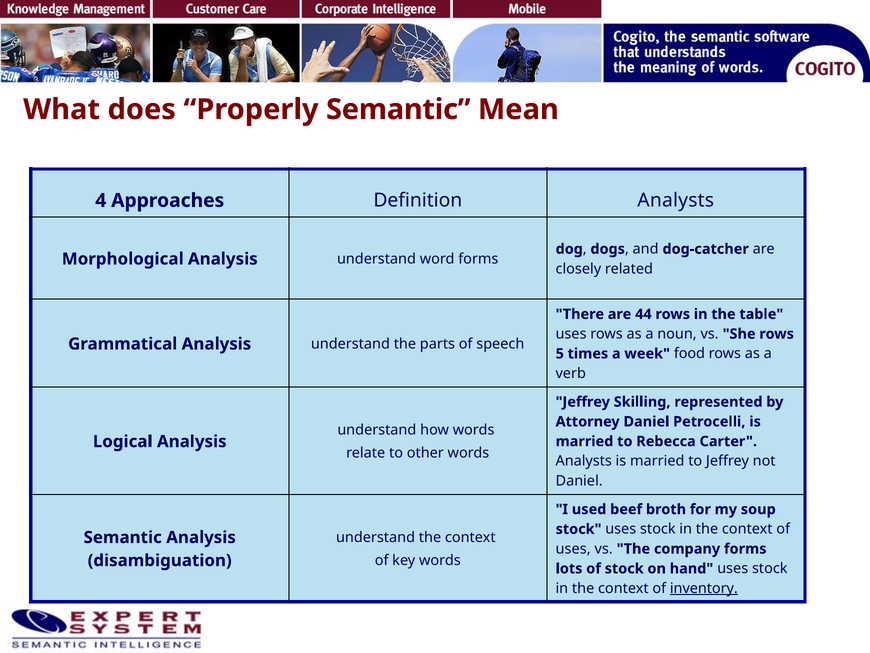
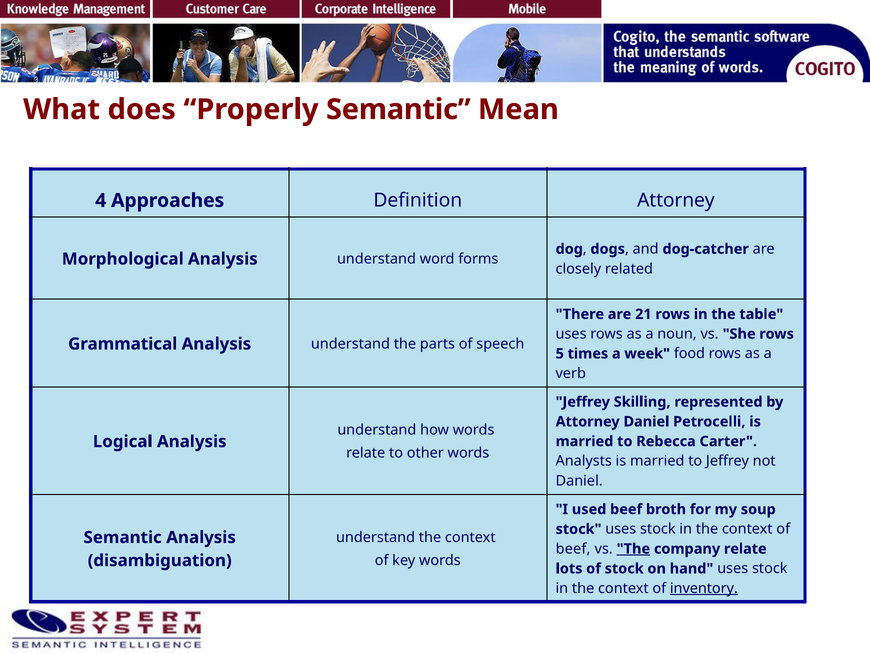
Definition Analysts: Analysts -> Attorney
44: 44 -> 21
uses at (573, 548): uses -> beef
The at (633, 548) underline: none -> present
company forms: forms -> relate
